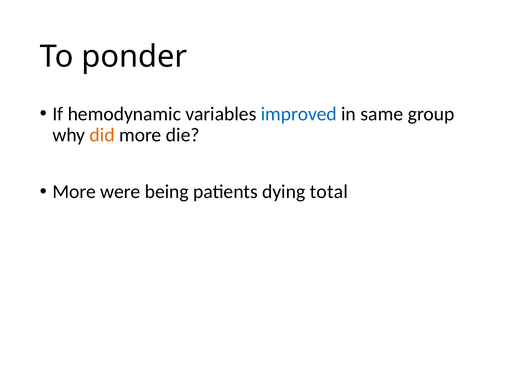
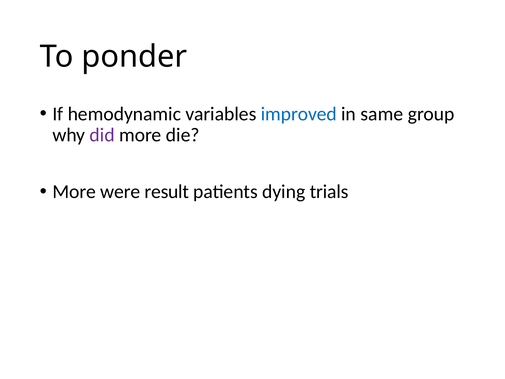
did colour: orange -> purple
being: being -> result
total: total -> trials
